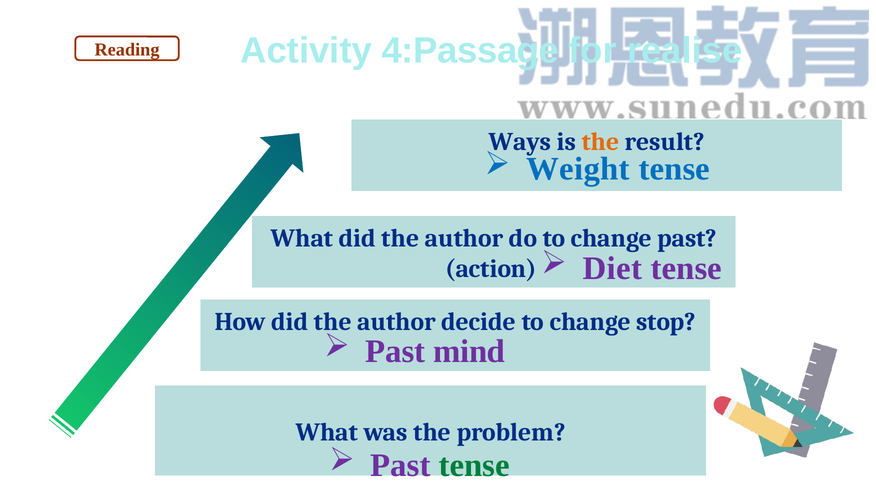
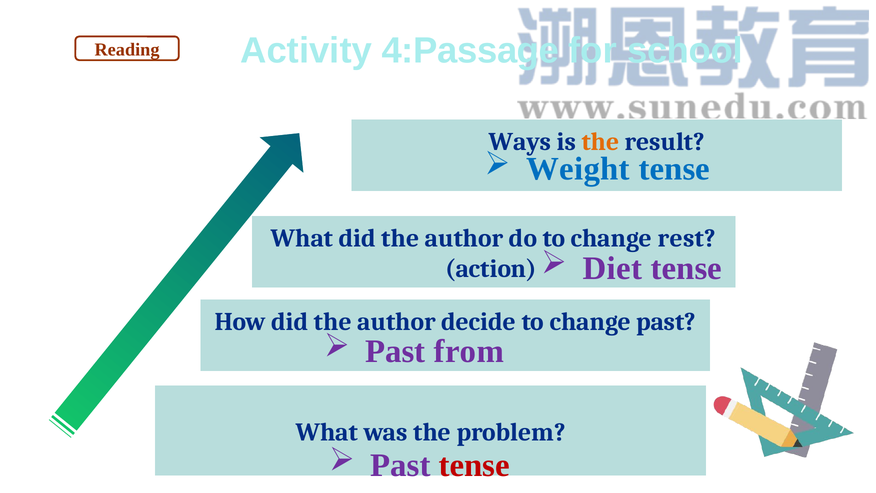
realise: realise -> school
change past: past -> rest
change stop: stop -> past
mind: mind -> from
tense at (474, 465) colour: green -> red
